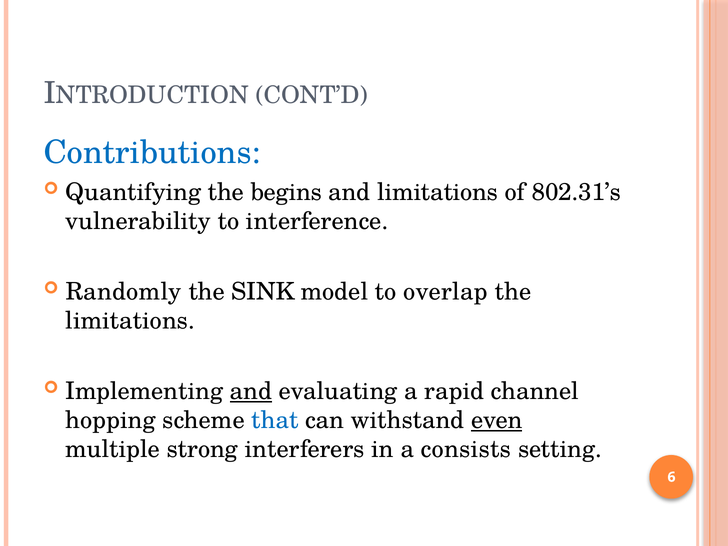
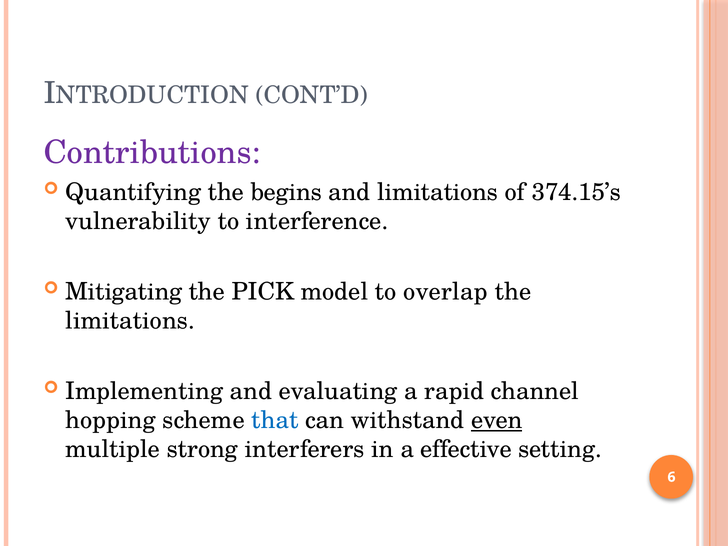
Contributions colour: blue -> purple
802.31’s: 802.31’s -> 374.15’s
Randomly: Randomly -> Mitigating
SINK: SINK -> PICK
and at (251, 391) underline: present -> none
consists: consists -> effective
